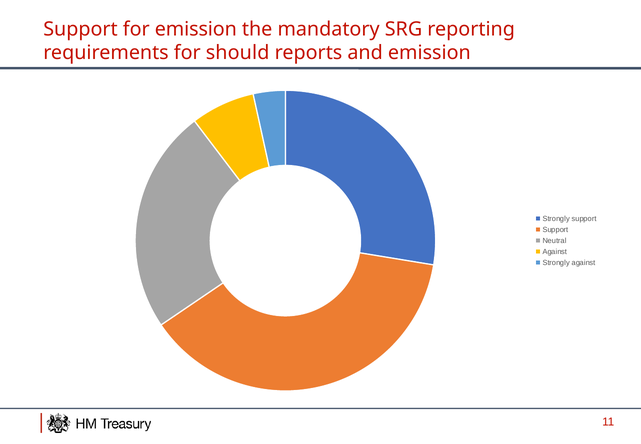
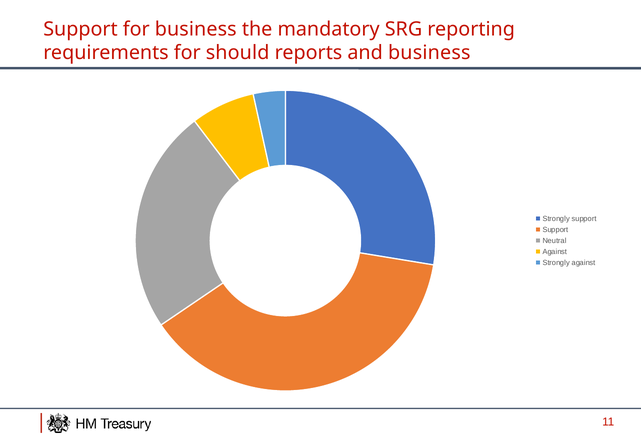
for emission: emission -> business
and emission: emission -> business
